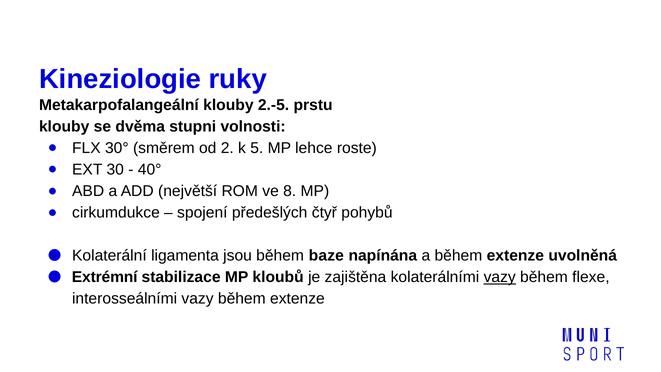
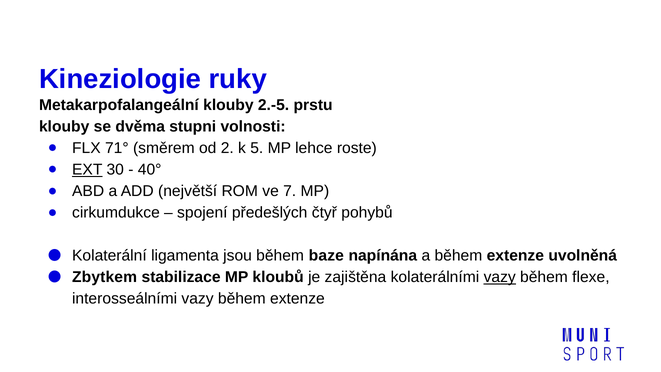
30°: 30° -> 71°
EXT underline: none -> present
8: 8 -> 7
Extrémní: Extrémní -> Zbytkem
